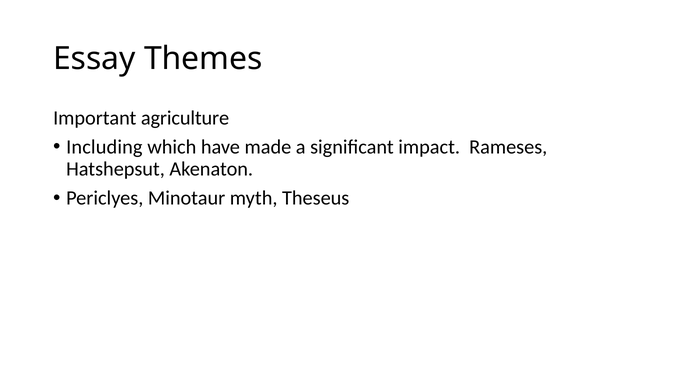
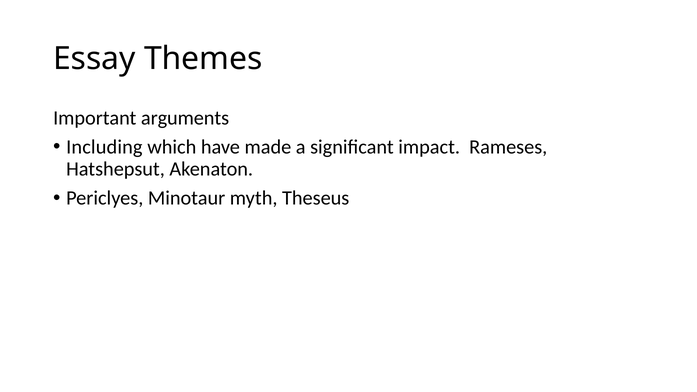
agriculture: agriculture -> arguments
